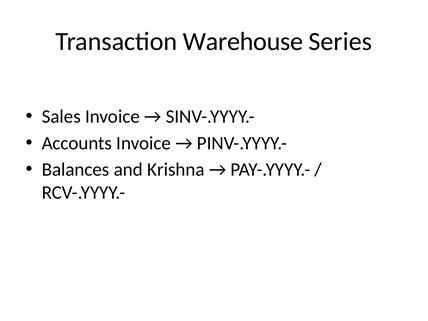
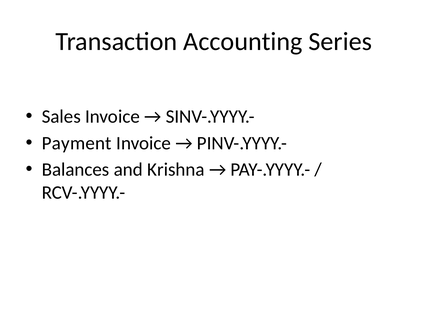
Warehouse: Warehouse -> Accounting
Accounts: Accounts -> Payment
